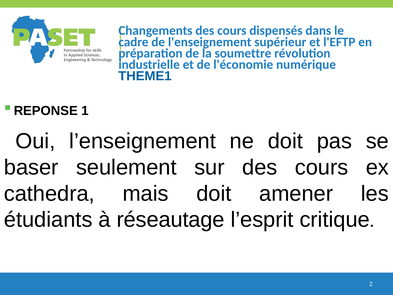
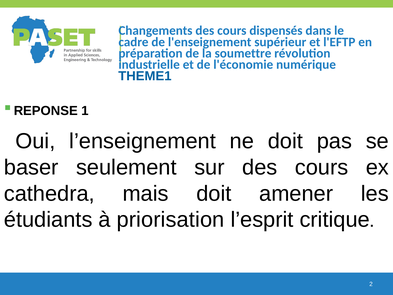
réseautage: réseautage -> priorisation
